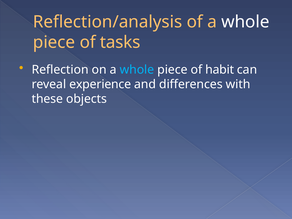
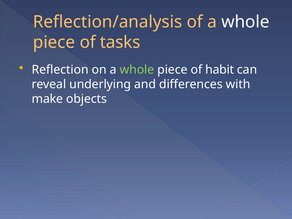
whole at (137, 70) colour: light blue -> light green
experience: experience -> underlying
these: these -> make
